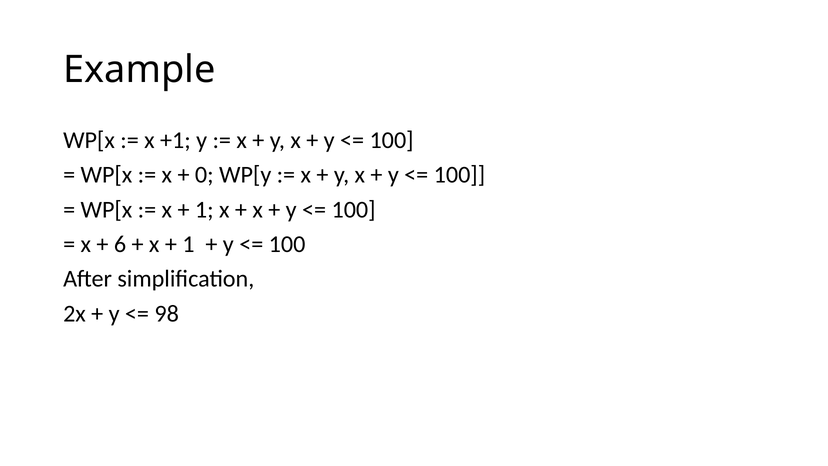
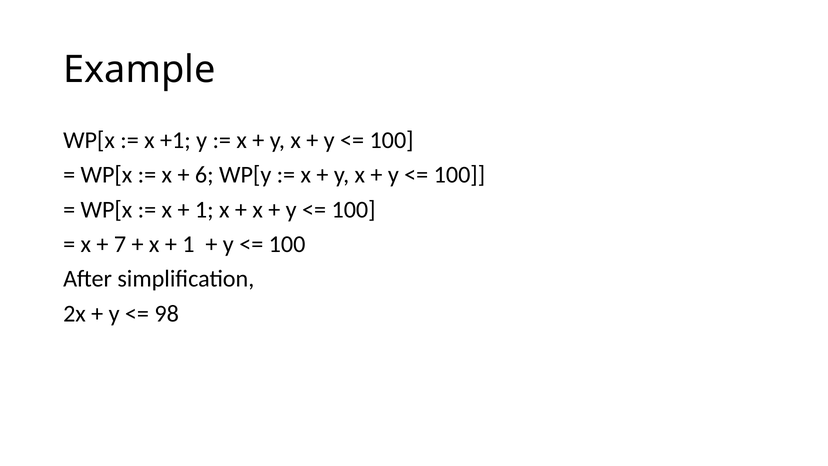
0: 0 -> 6
6: 6 -> 7
